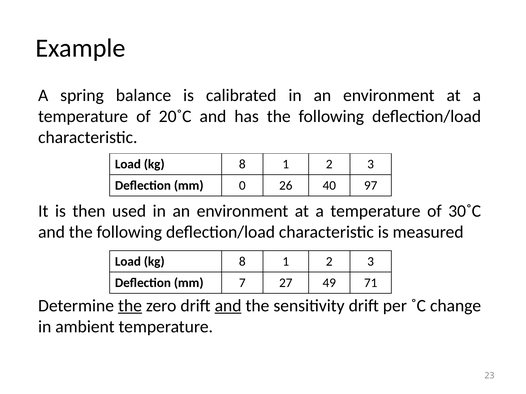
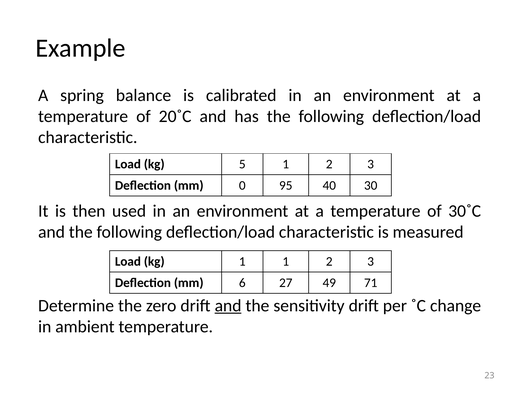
8 at (242, 165): 8 -> 5
26: 26 -> 95
97: 97 -> 30
8 at (242, 262): 8 -> 1
7: 7 -> 6
the at (130, 306) underline: present -> none
